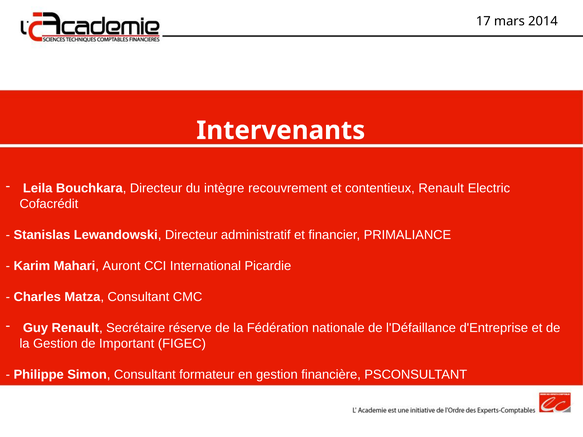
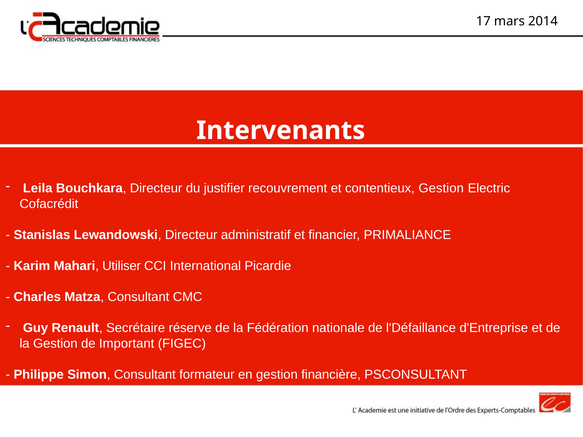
intègre: intègre -> justifier
contentieux Renault: Renault -> Gestion
Auront: Auront -> Utiliser
